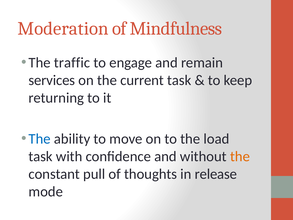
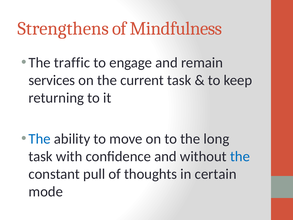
Moderation: Moderation -> Strengthens
load: load -> long
the at (240, 156) colour: orange -> blue
release: release -> certain
